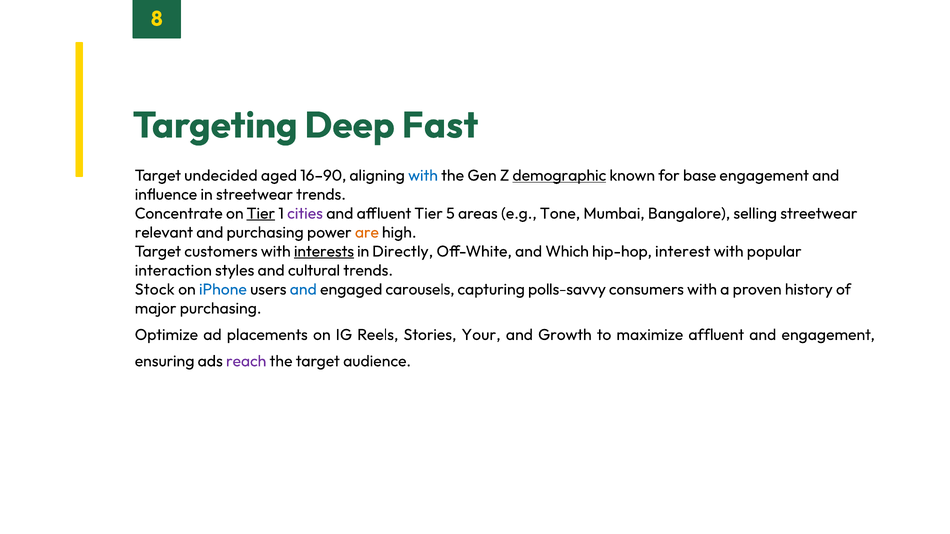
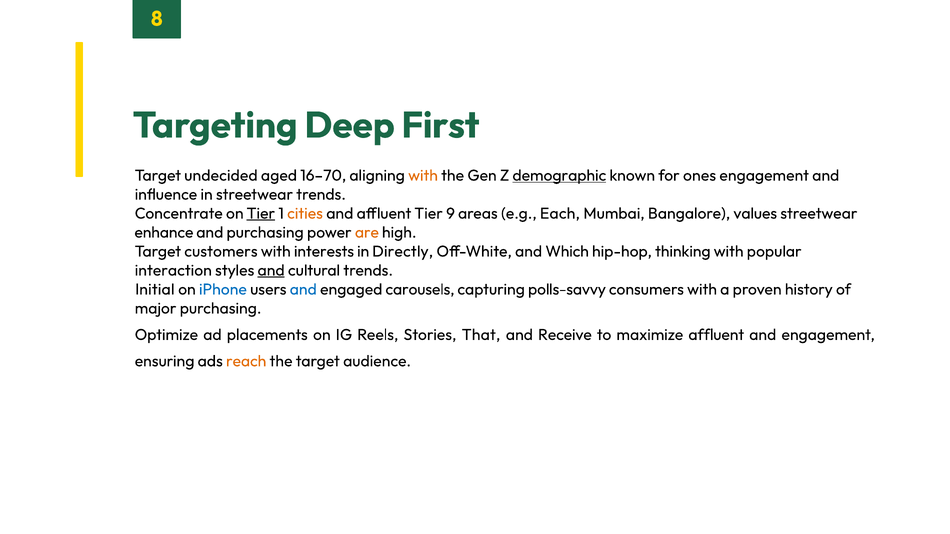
Fast: Fast -> First
16–90: 16–90 -> 16–70
with at (423, 176) colour: blue -> orange
base: base -> ones
cities colour: purple -> orange
5: 5 -> 9
Tone: Tone -> Each
selling: selling -> values
relevant: relevant -> enhance
interests underline: present -> none
interest: interest -> thinking
and at (271, 271) underline: none -> present
Stock: Stock -> Initial
Your: Your -> That
Growth: Growth -> Receive
reach colour: purple -> orange
